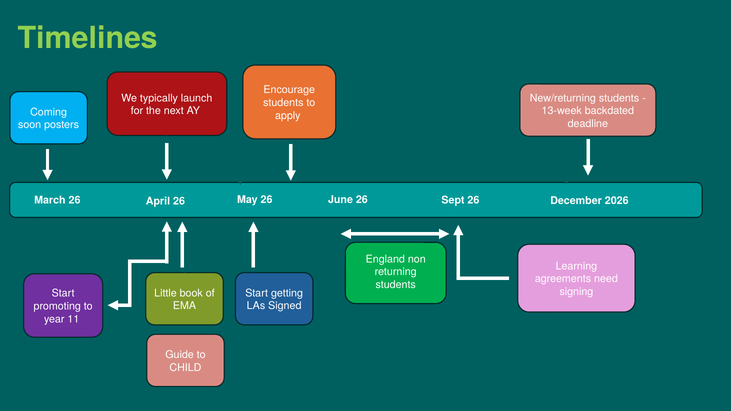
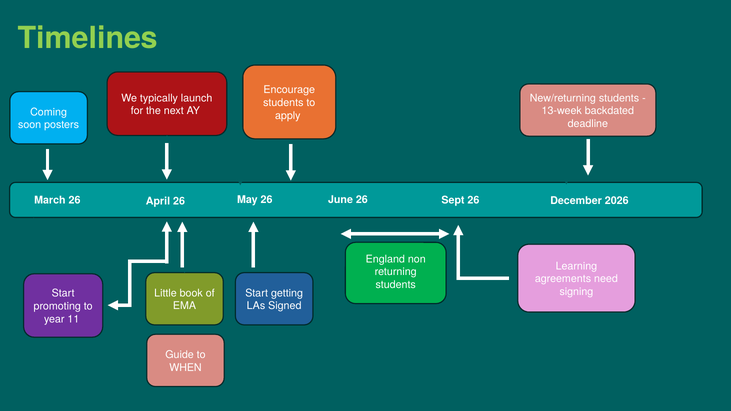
CHILD: CHILD -> WHEN
